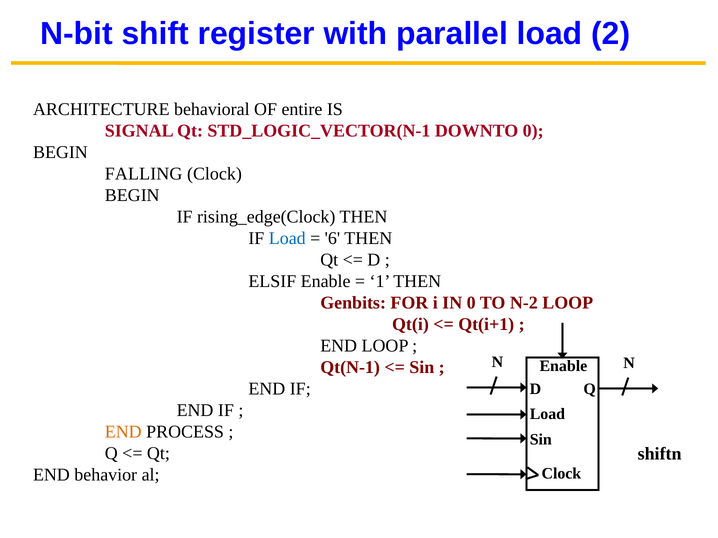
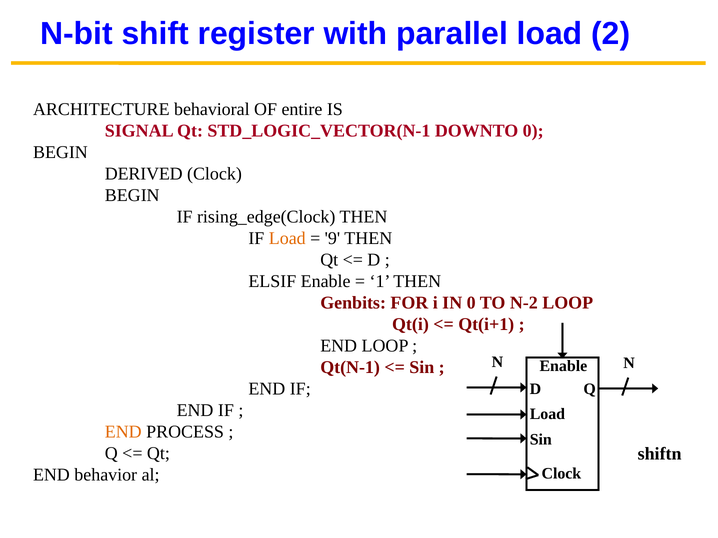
FALLING: FALLING -> DERIVED
Load at (287, 239) colour: blue -> orange
6: 6 -> 9
